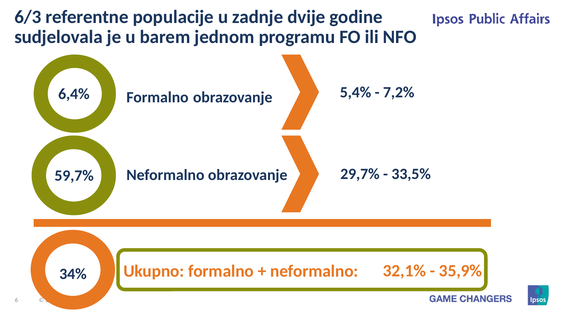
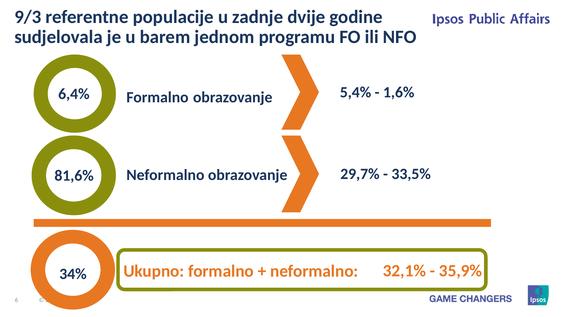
6/3: 6/3 -> 9/3
7,2%: 7,2% -> 1,6%
59,7%: 59,7% -> 81,6%
